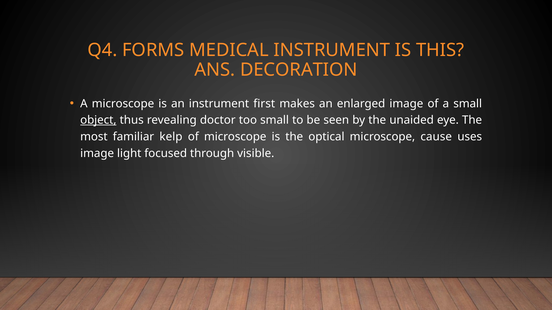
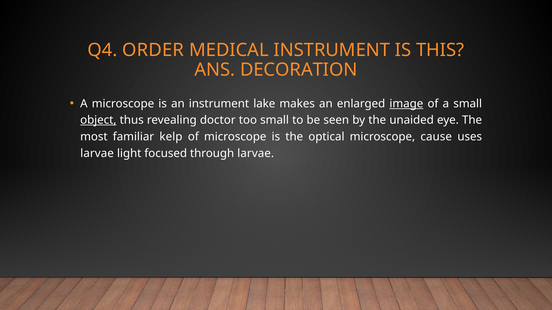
FORMS: FORMS -> ORDER
first: first -> lake
image at (406, 104) underline: none -> present
image at (97, 153): image -> larvae
through visible: visible -> larvae
